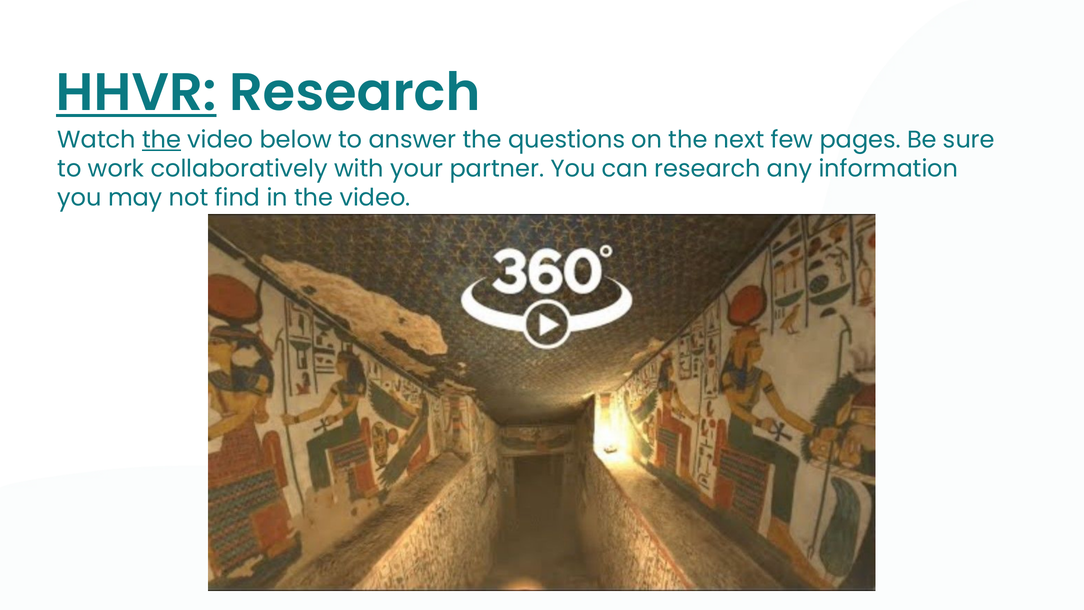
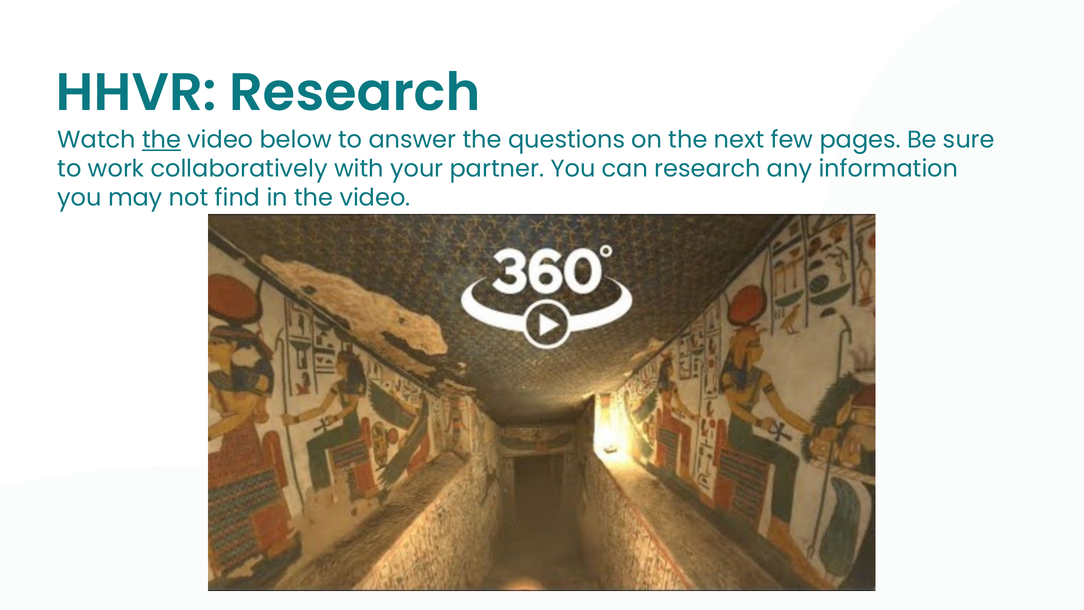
HHVR underline: present -> none
